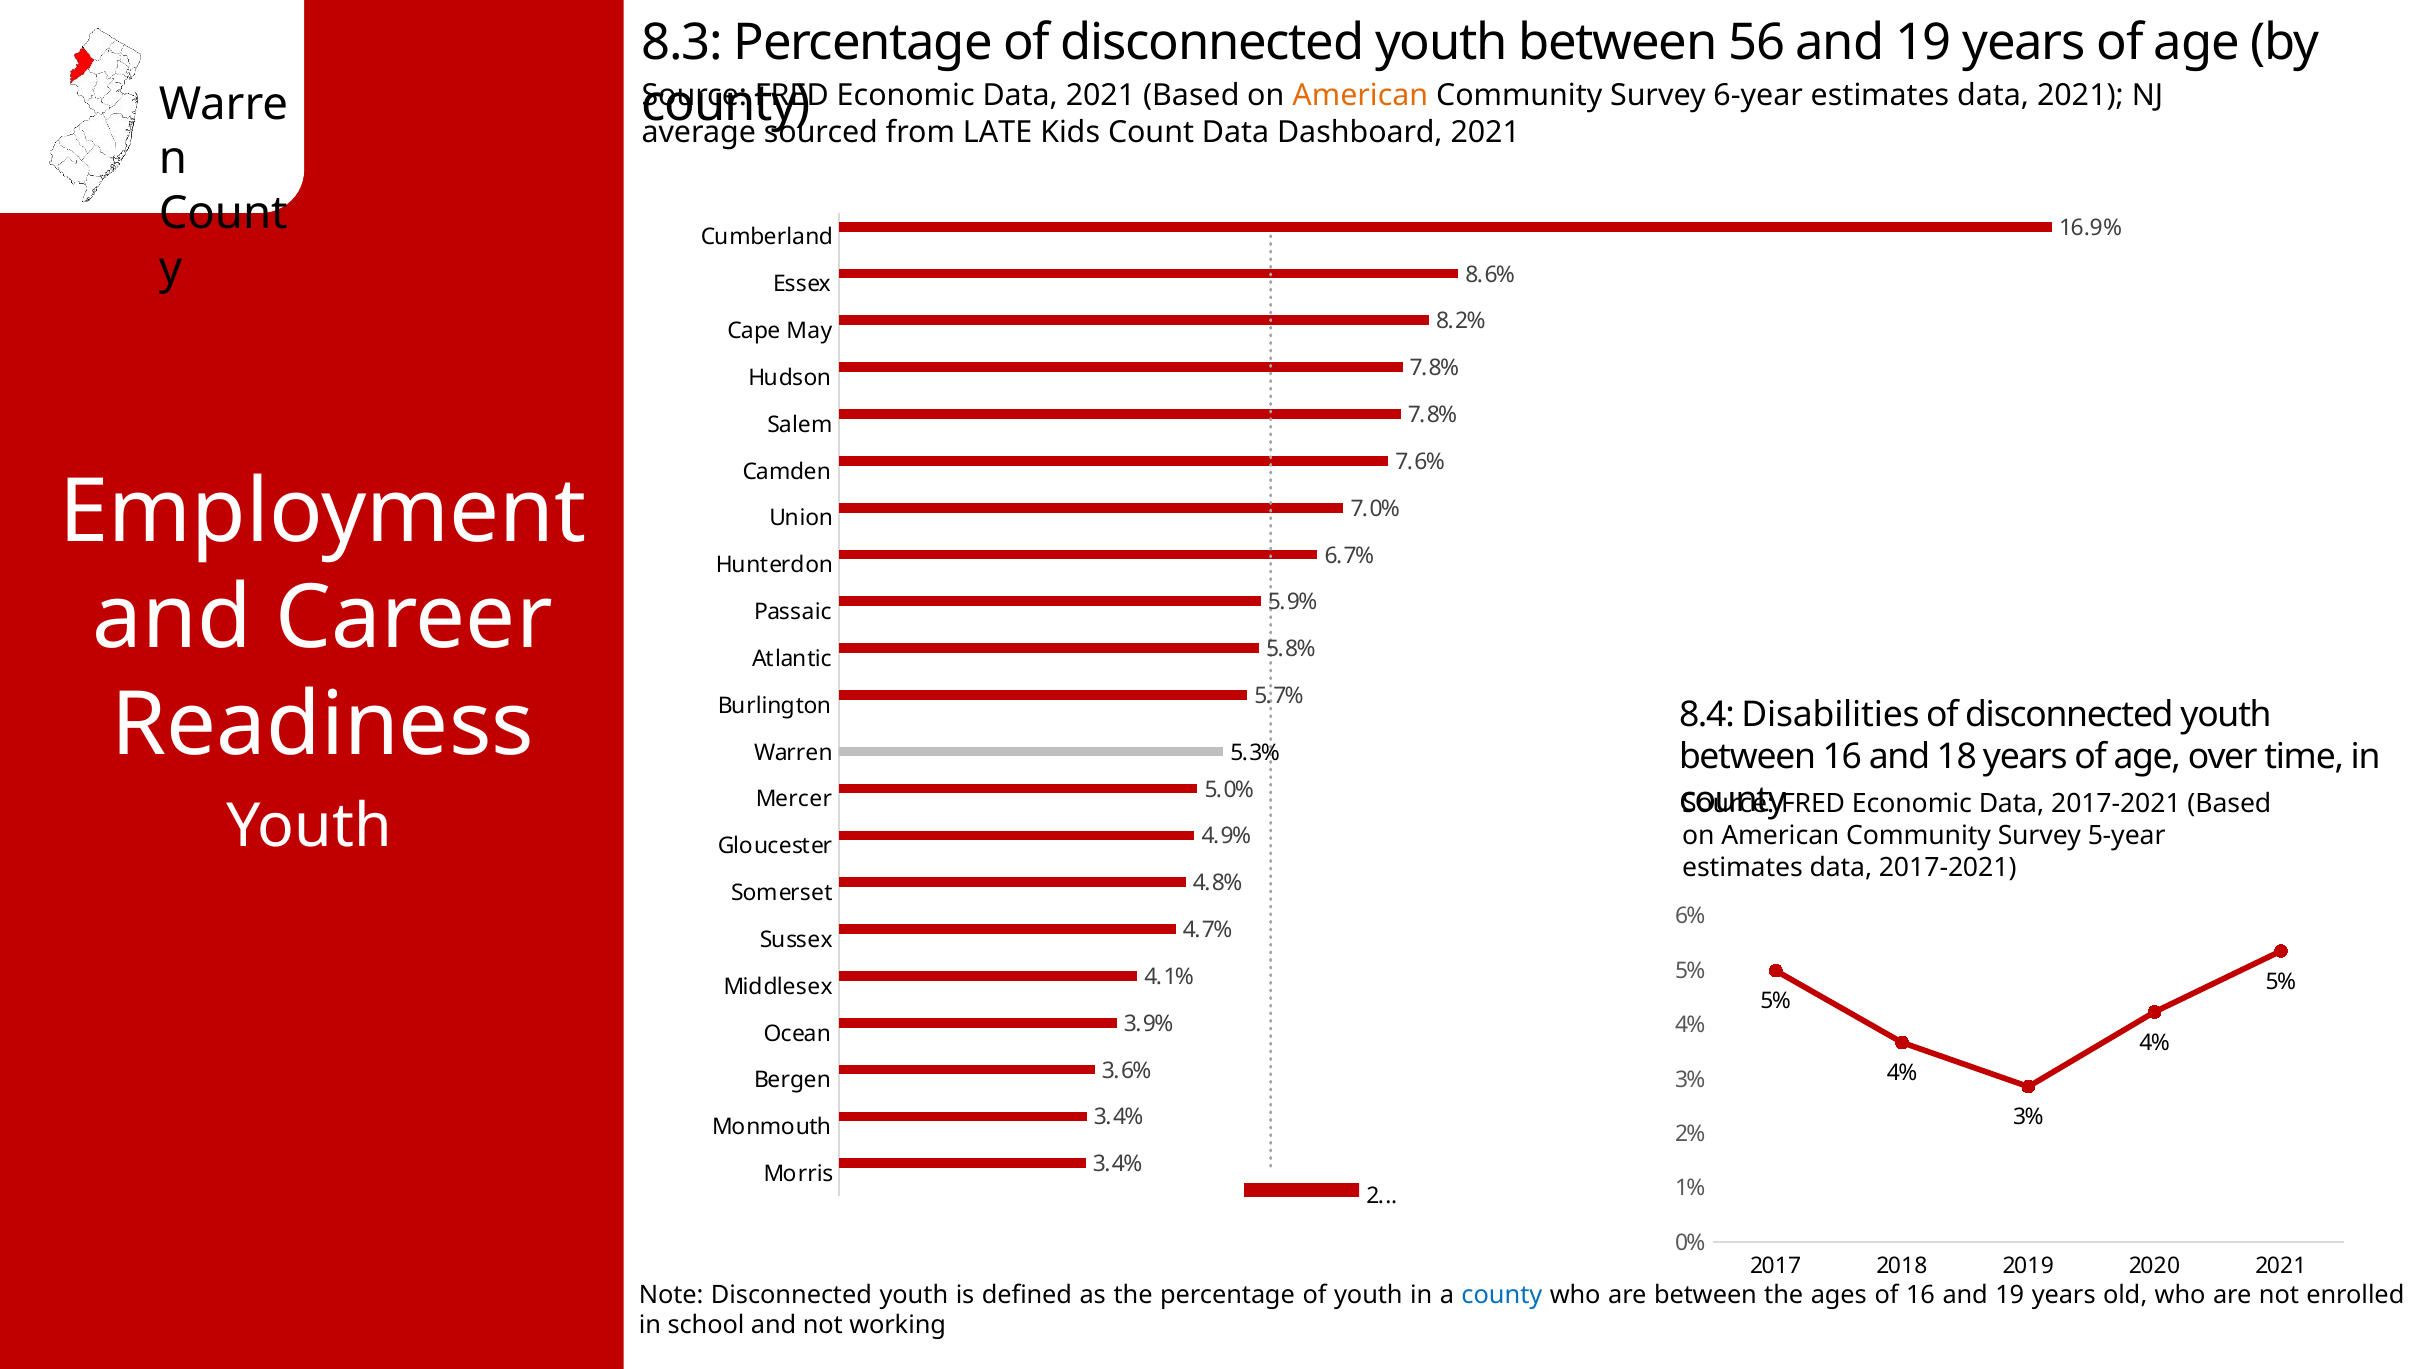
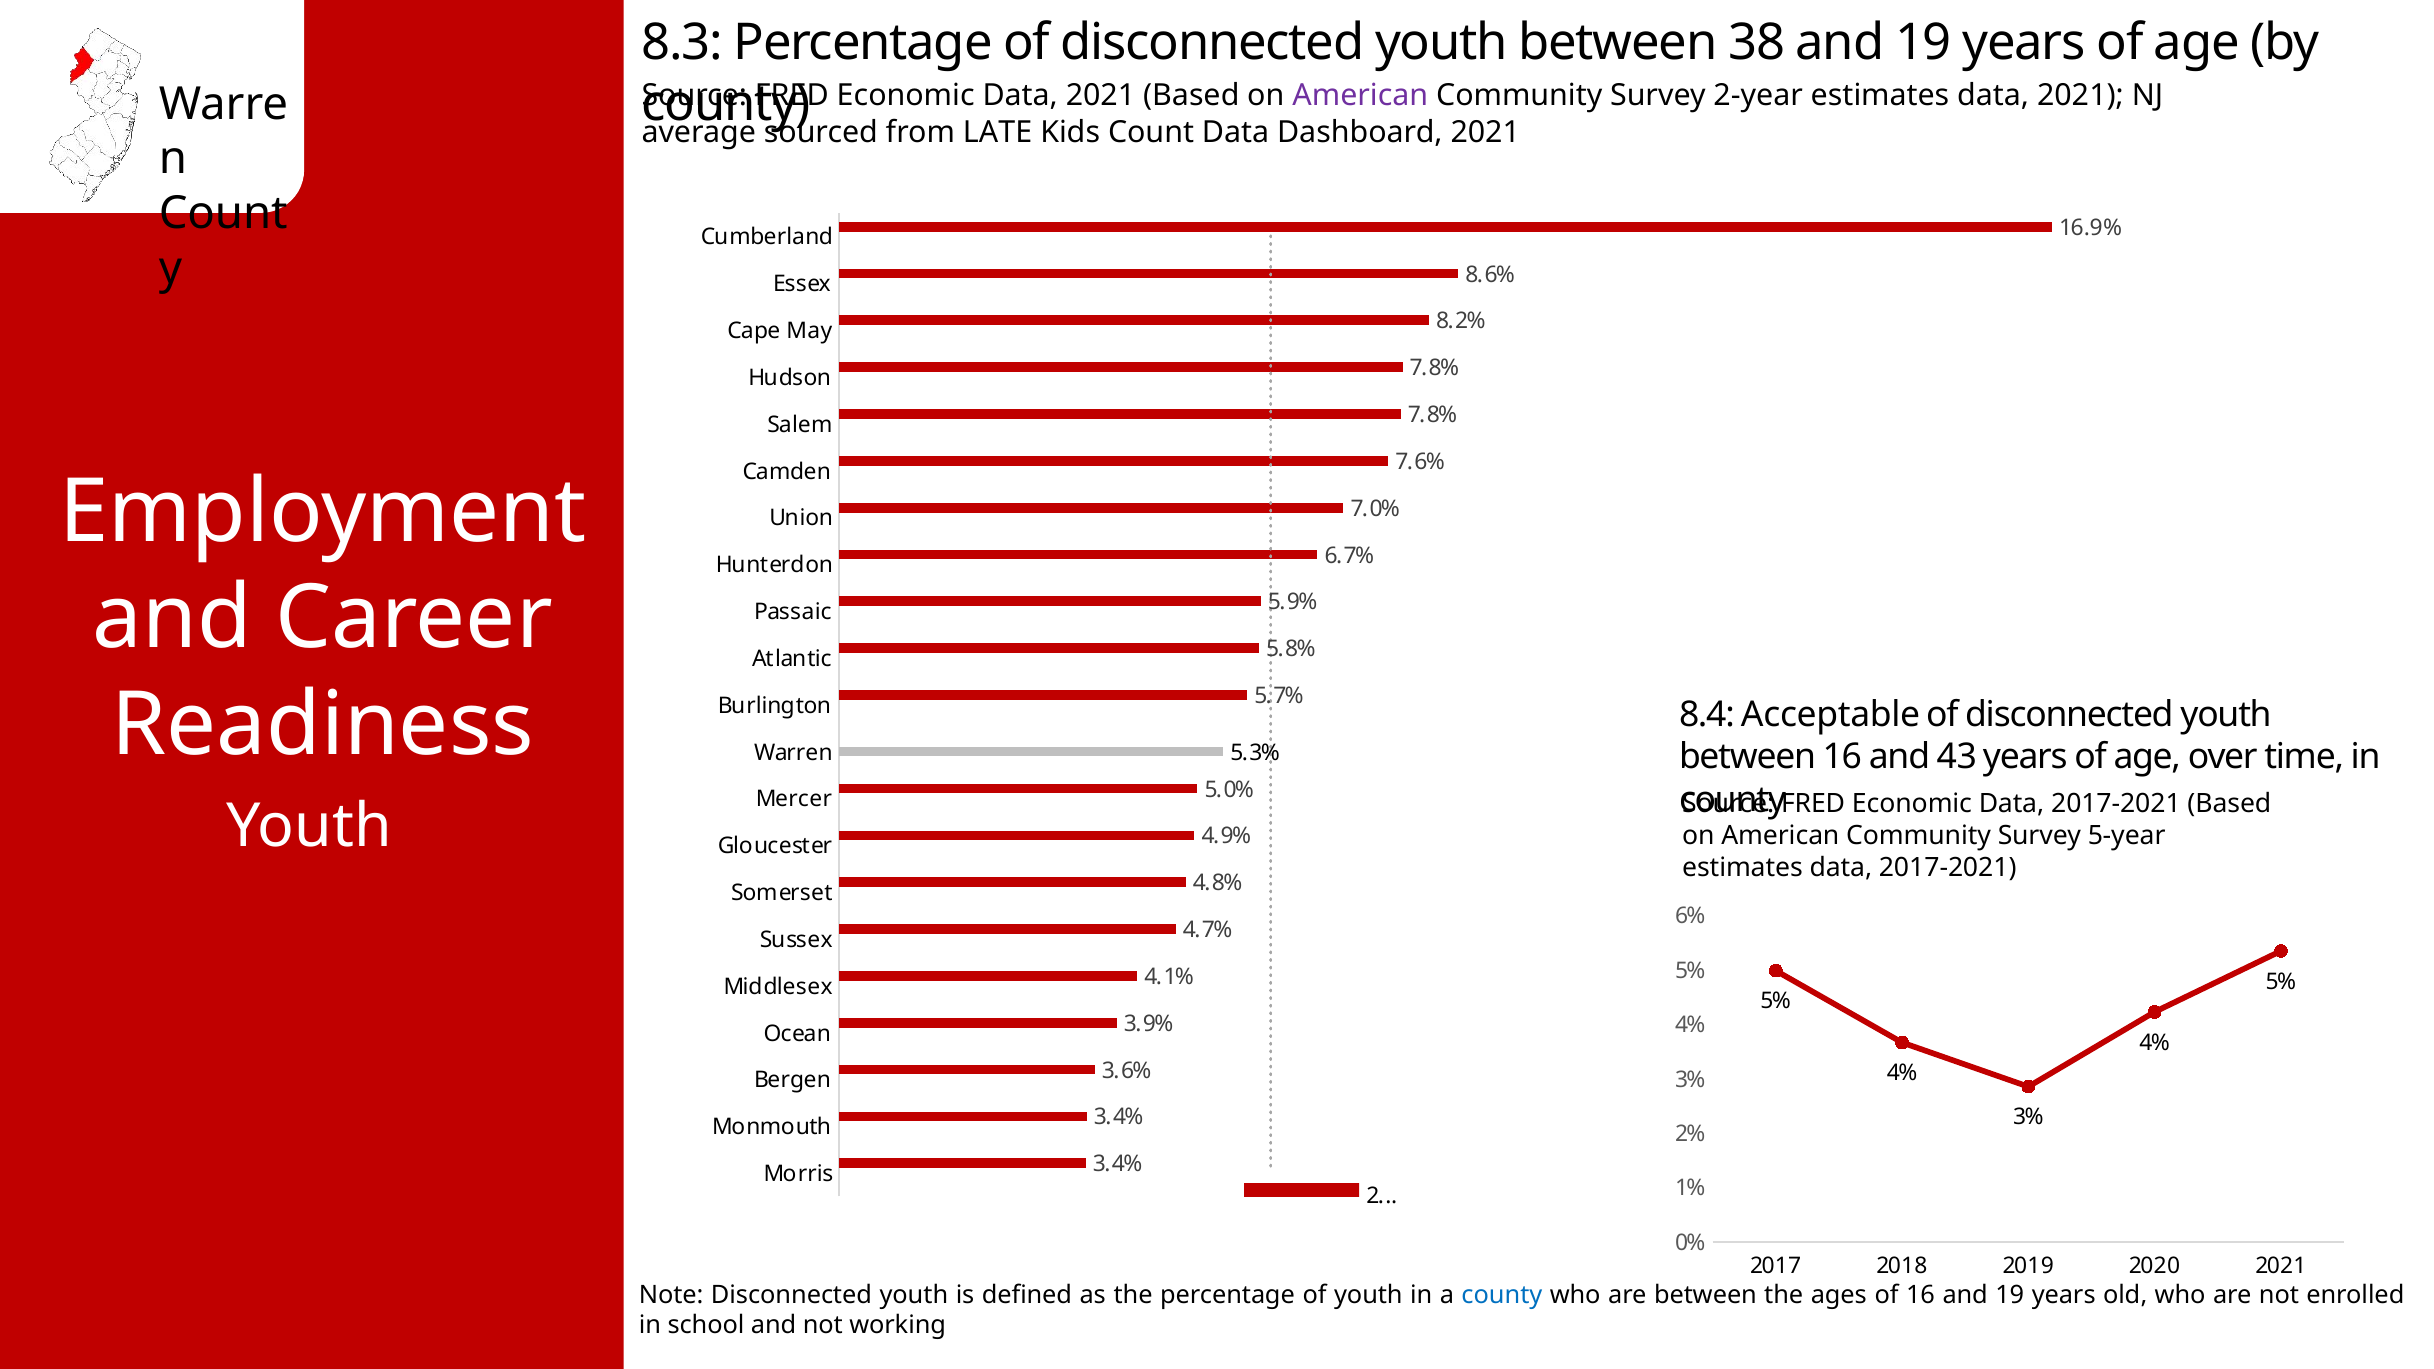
56: 56 -> 38
American at (1360, 96) colour: orange -> purple
6-year: 6-year -> 2-year
Disabilities: Disabilities -> Acceptable
18: 18 -> 43
